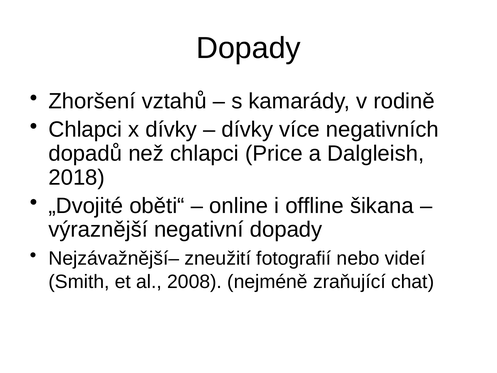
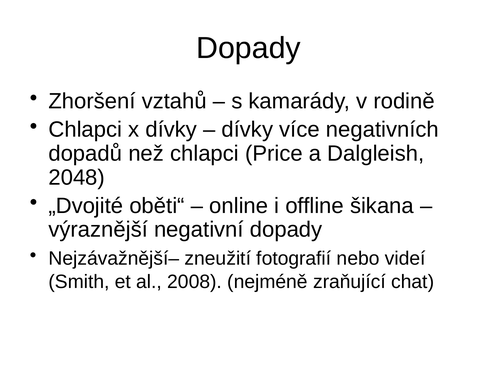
2018: 2018 -> 2048
